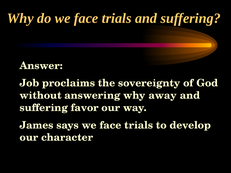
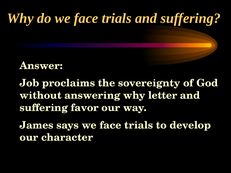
away: away -> letter
